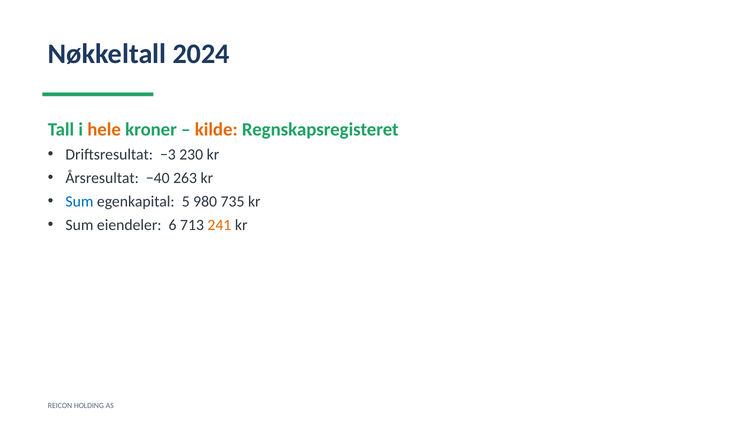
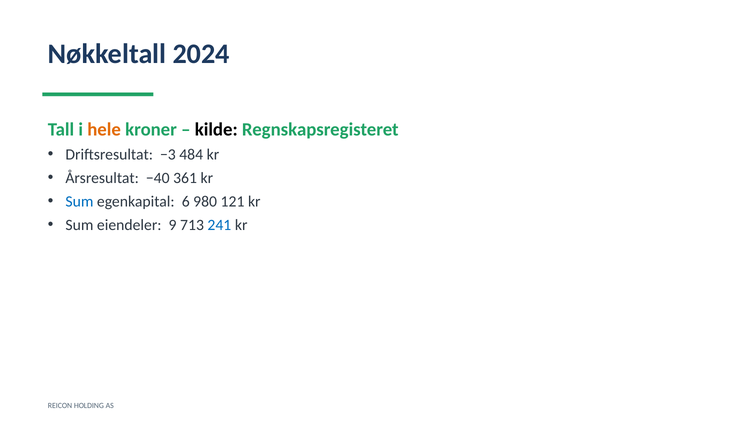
kilde colour: orange -> black
230: 230 -> 484
263: 263 -> 361
5: 5 -> 6
735: 735 -> 121
6: 6 -> 9
241 colour: orange -> blue
